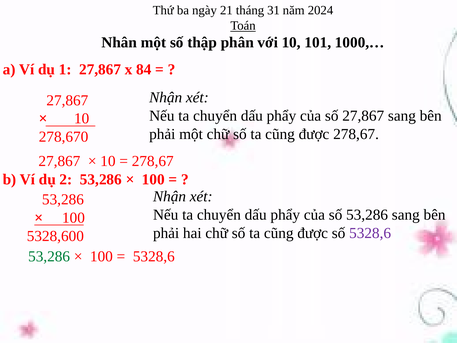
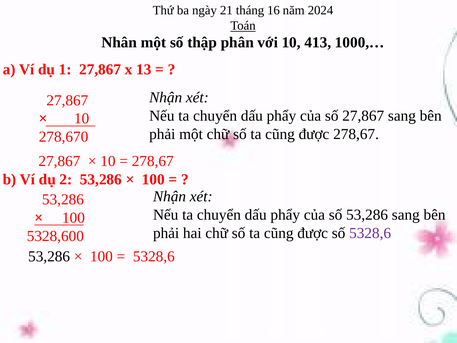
31: 31 -> 16
101: 101 -> 413
84: 84 -> 13
53,286 at (49, 256) colour: green -> black
